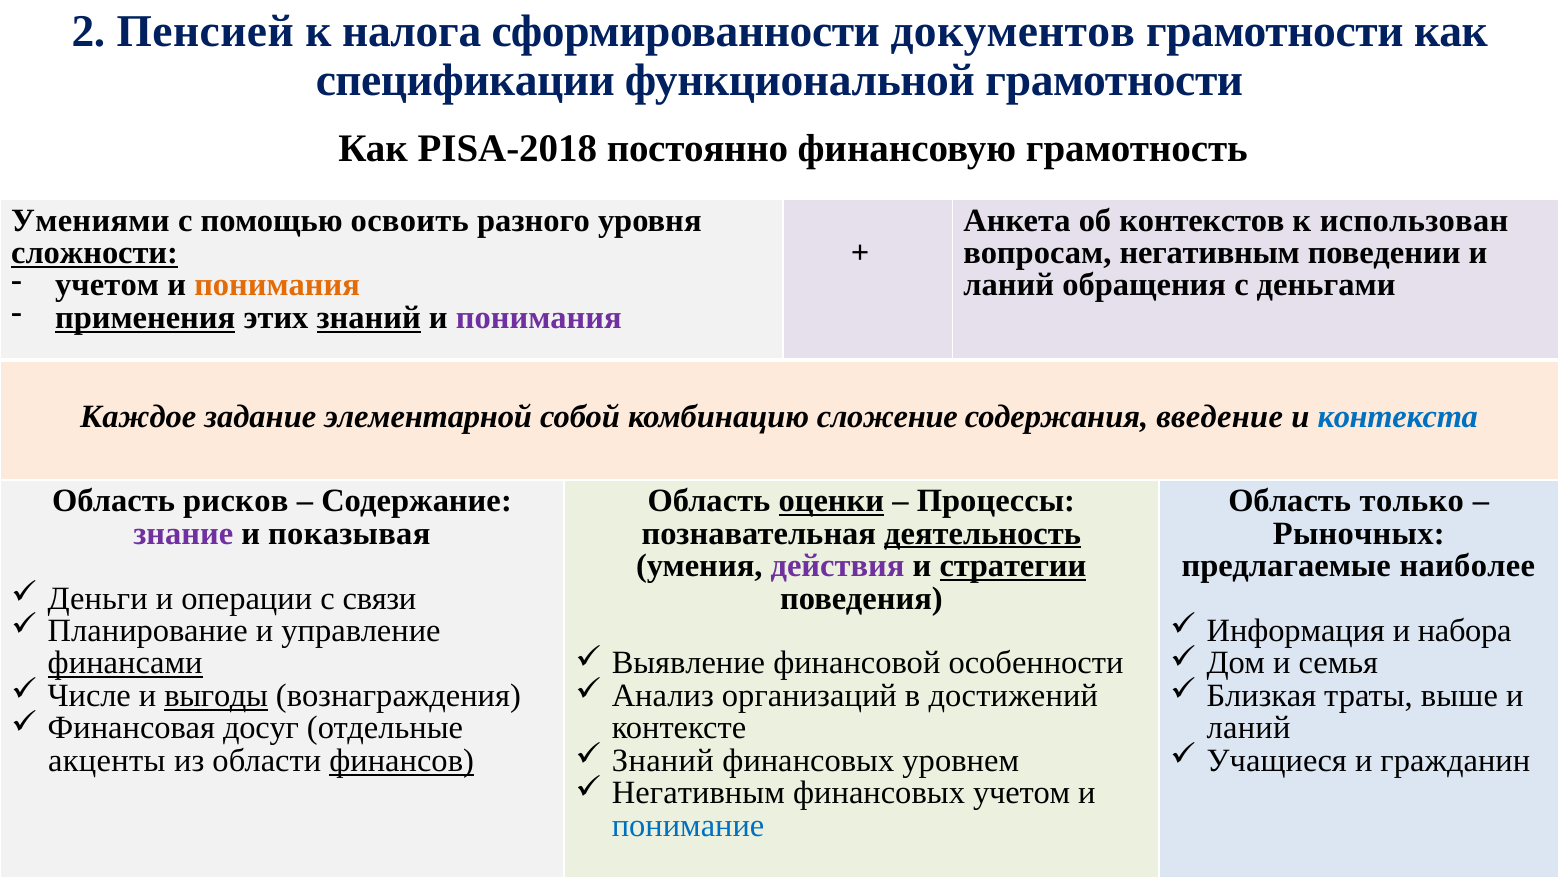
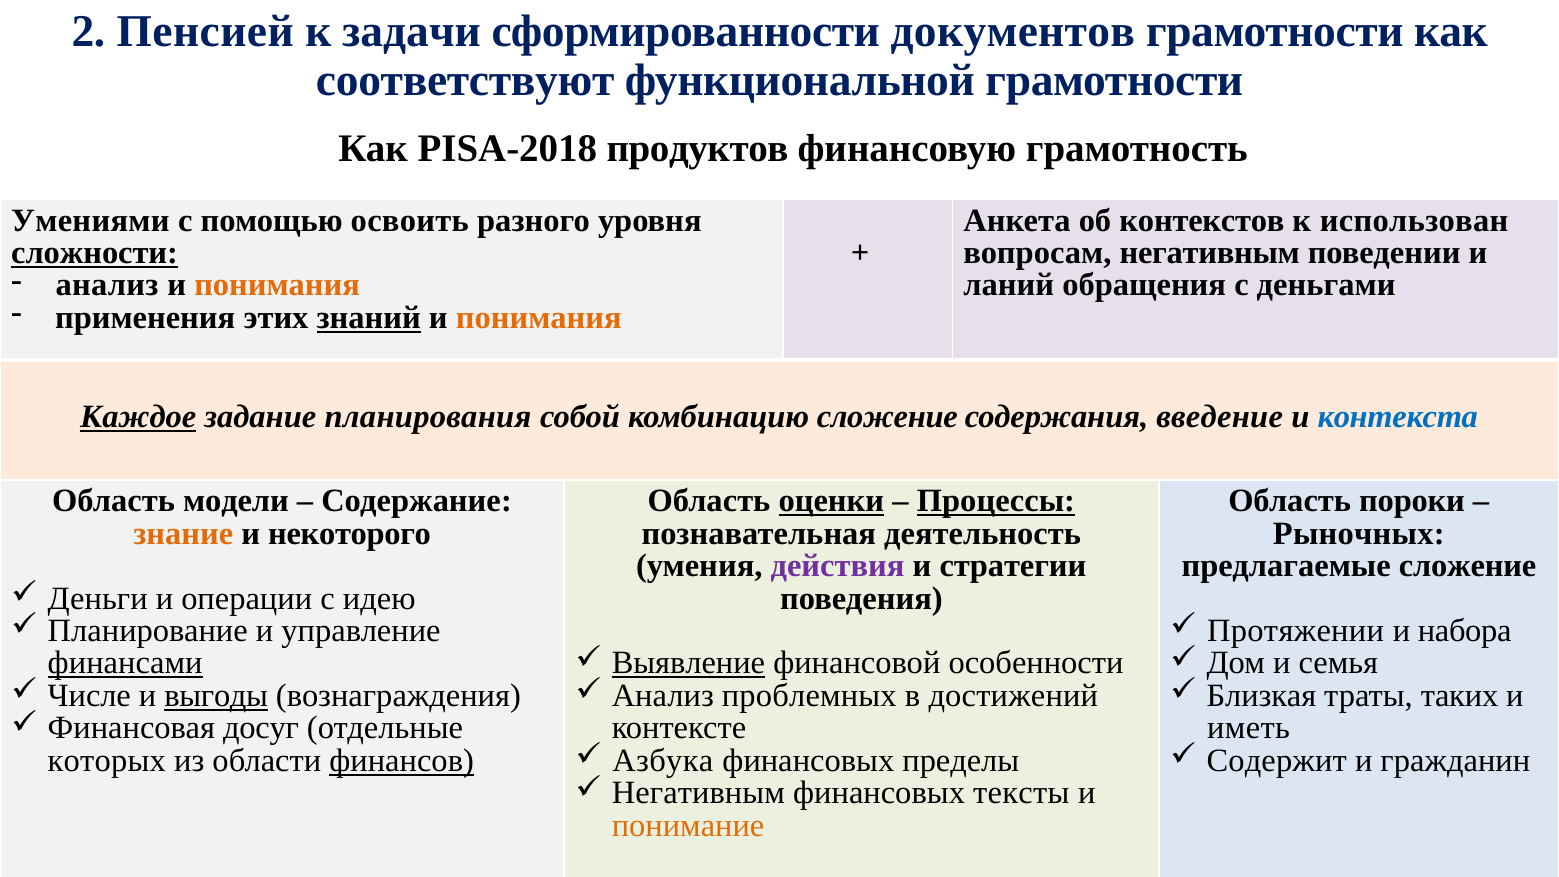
налога: налога -> задачи
спецификации: спецификации -> соответствуют
постоянно: постоянно -> продуктов
учетом at (107, 285): учетом -> анализ
применения underline: present -> none
понимания at (539, 318) colour: purple -> orange
Каждое underline: none -> present
элементарной: элементарной -> планирования
рисков: рисков -> модели
Процессы underline: none -> present
только: только -> пороки
знание colour: purple -> orange
показывая: показывая -> некоторого
деятельность underline: present -> none
стратегии underline: present -> none
предлагаемые наиболее: наиболее -> сложение
связи: связи -> идею
Информация: Информация -> Протяжении
Выявление underline: none -> present
организаций: организаций -> проблемных
выше: выше -> таких
ланий at (1249, 728): ланий -> иметь
Учащиеся: Учащиеся -> Содержит
Знаний at (663, 761): Знаний -> Азбука
уровнем: уровнем -> пределы
акценты: акценты -> которых
финансовых учетом: учетом -> тексты
понимание colour: blue -> orange
